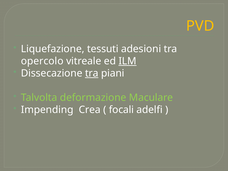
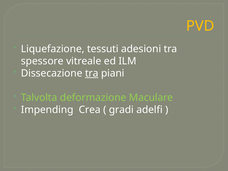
opercolo: opercolo -> spessore
ILM underline: present -> none
focali: focali -> gradi
